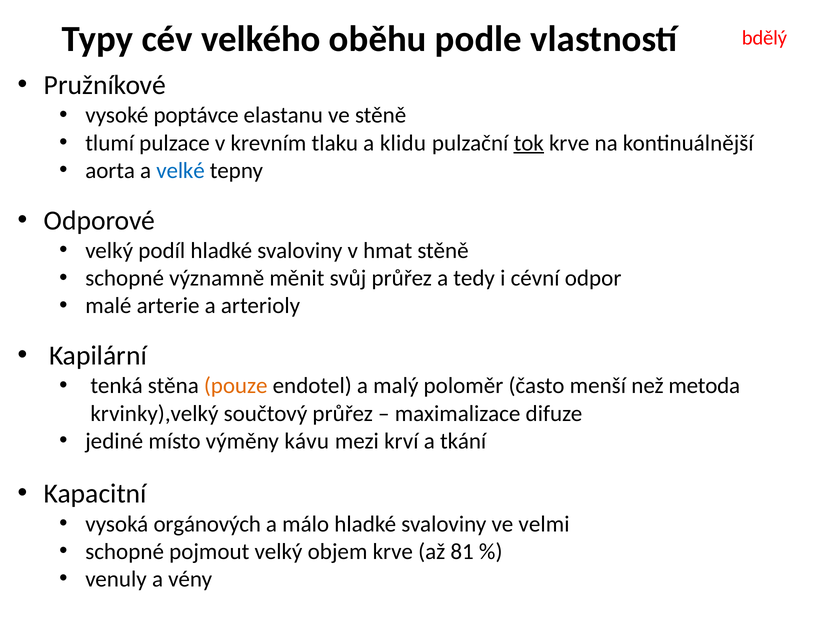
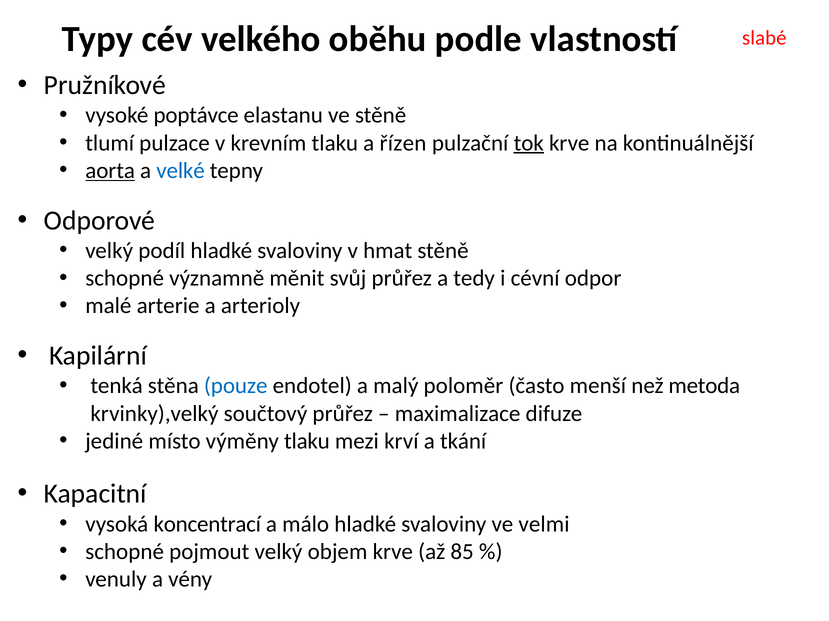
bdělý: bdělý -> slabé
klidu: klidu -> řízen
aorta underline: none -> present
pouze colour: orange -> blue
výměny kávu: kávu -> tlaku
orgánových: orgánových -> koncentrací
81: 81 -> 85
